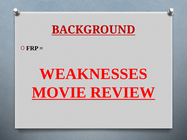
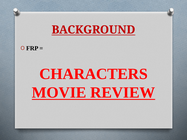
WEAKNESSES: WEAKNESSES -> CHARACTERS
